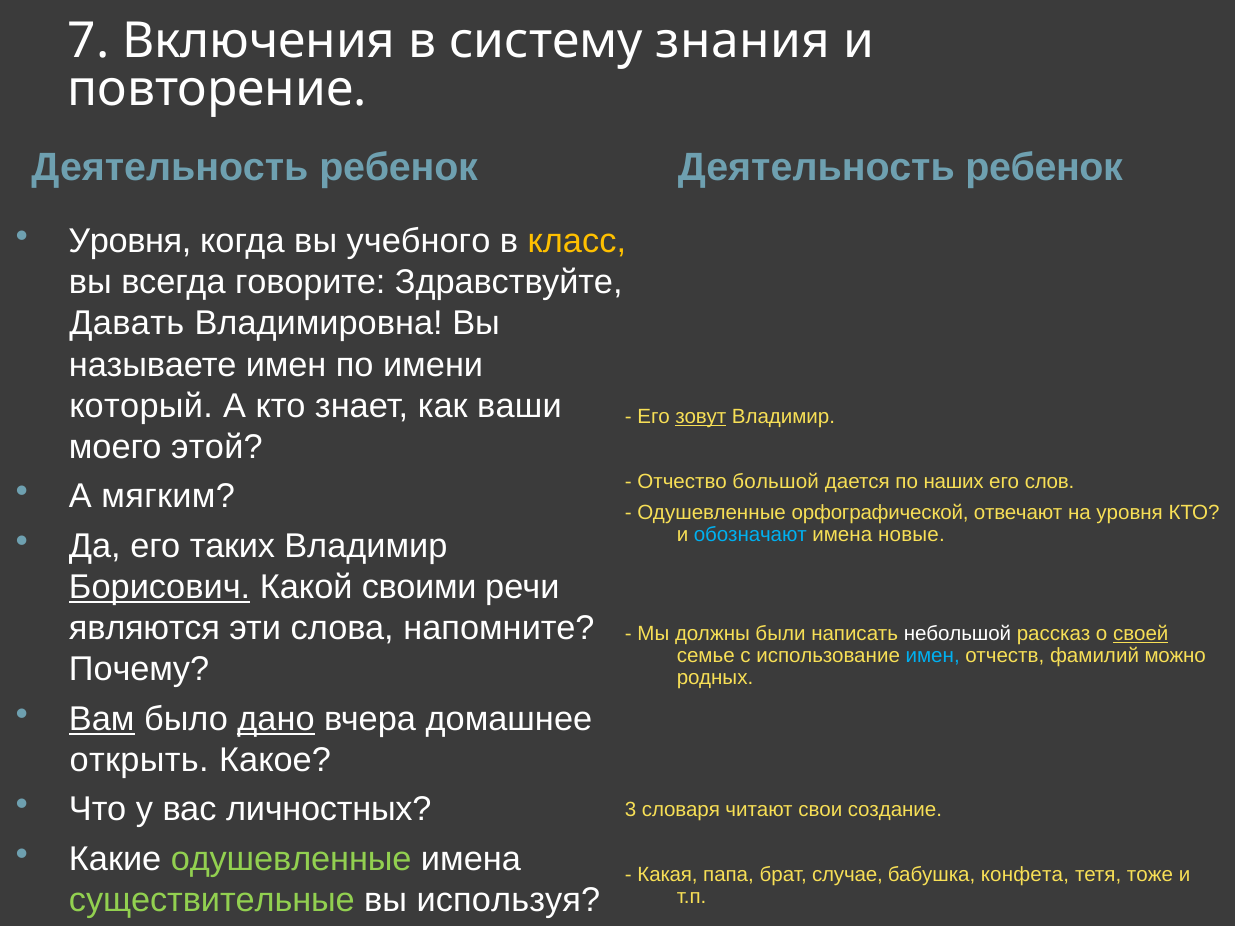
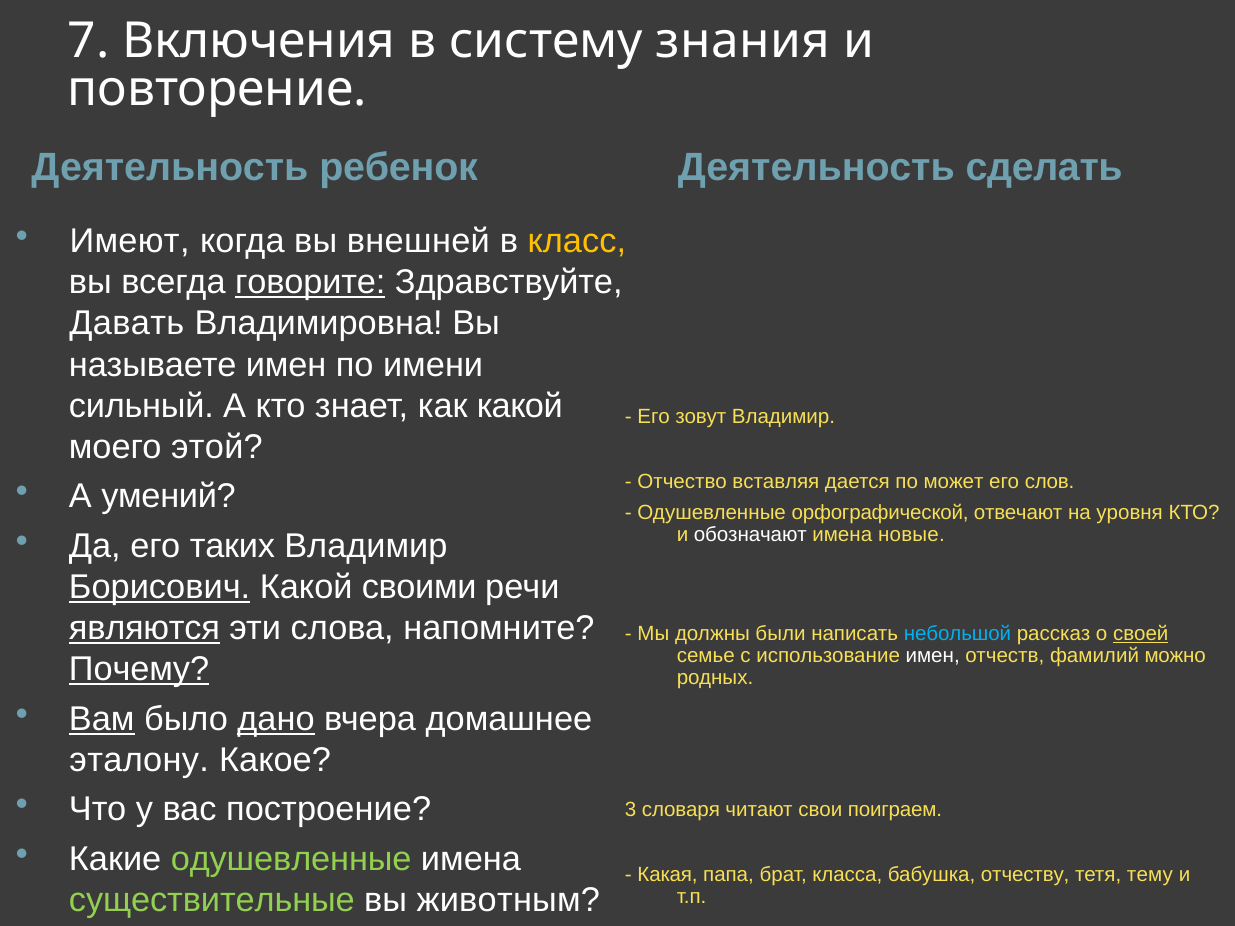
ребенок at (1044, 168): ребенок -> сделать
Уровня at (130, 241): Уровня -> Имеют
учебного: учебного -> внешней
говорите underline: none -> present
который: который -> сильный
как ваши: ваши -> какой
зовут underline: present -> none
большой: большой -> вставляя
наших: наших -> может
мягким: мягким -> умений
обозначают colour: light blue -> white
являются underline: none -> present
небольшой colour: white -> light blue
имен at (933, 656) colour: light blue -> white
Почему underline: none -> present
открыть: открыть -> эталону
личностных: личностных -> построение
создание: создание -> поиграем
случае: случае -> класса
конфета: конфета -> отчеству
тоже: тоже -> тему
используя: используя -> животным
